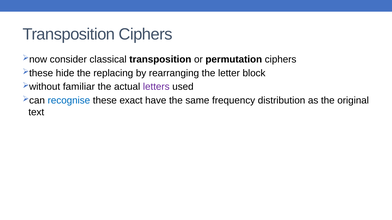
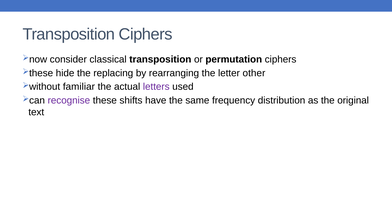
block: block -> other
recognise colour: blue -> purple
exact: exact -> shifts
